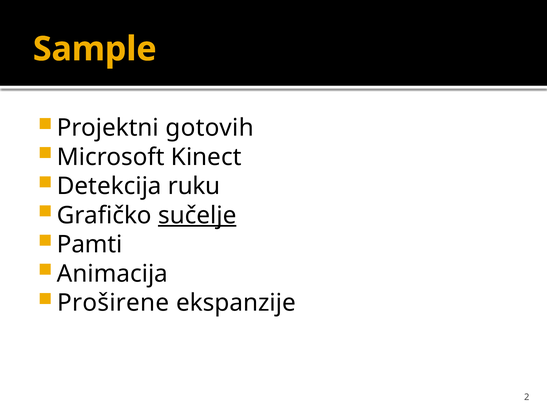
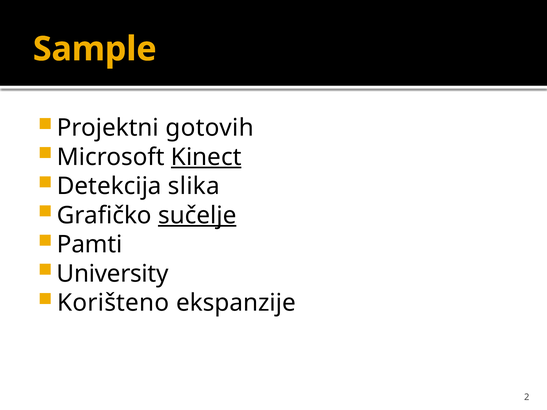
Kinect underline: none -> present
ruku: ruku -> slika
Animacija: Animacija -> University
Proširene: Proširene -> Korišteno
